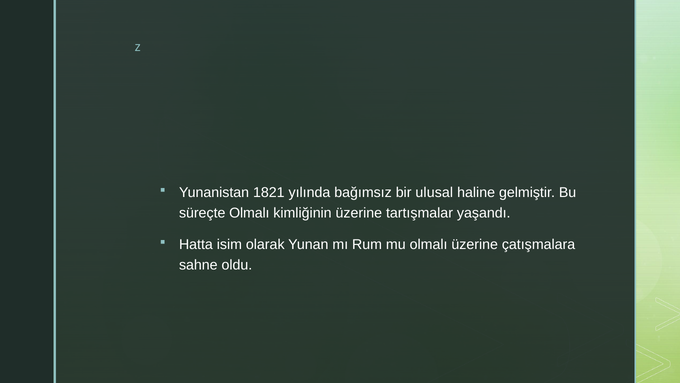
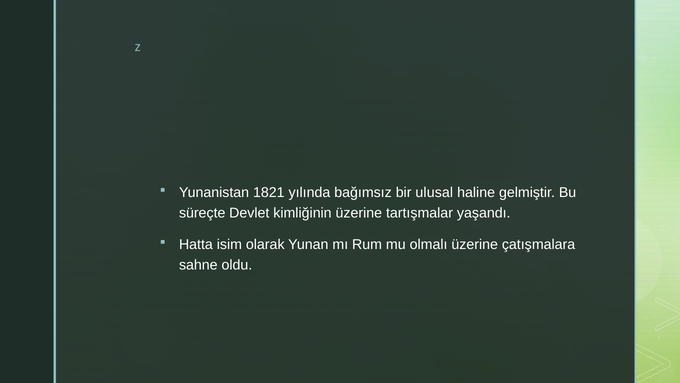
süreçte Olmalı: Olmalı -> Devlet
